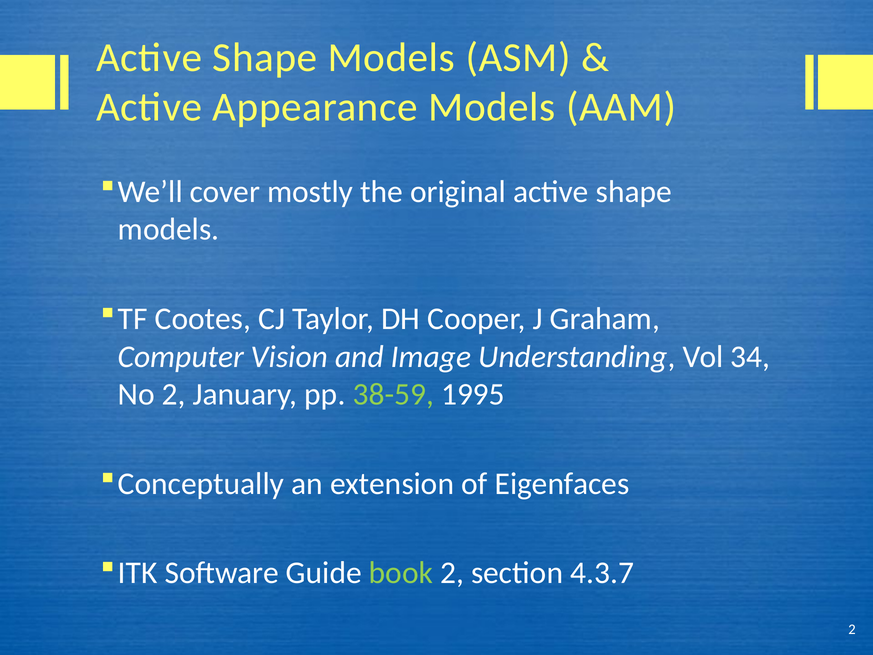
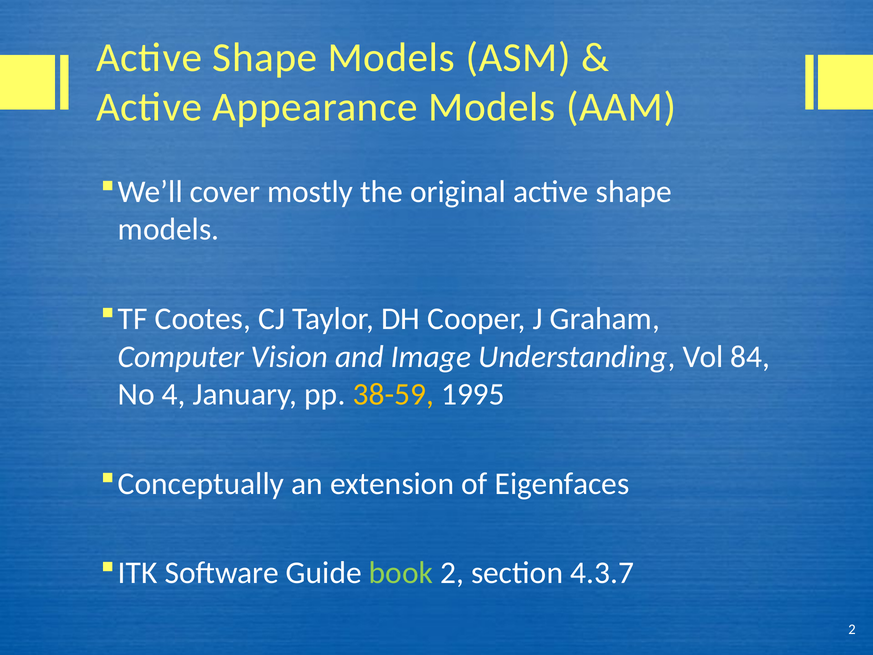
34: 34 -> 84
No 2: 2 -> 4
38-59 colour: light green -> yellow
